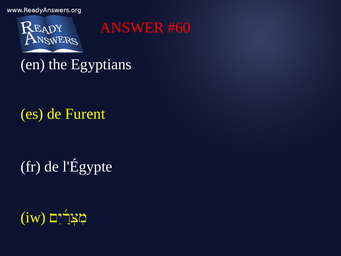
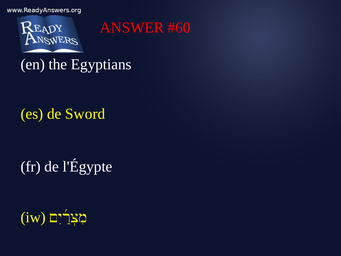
Furent: Furent -> Sword
